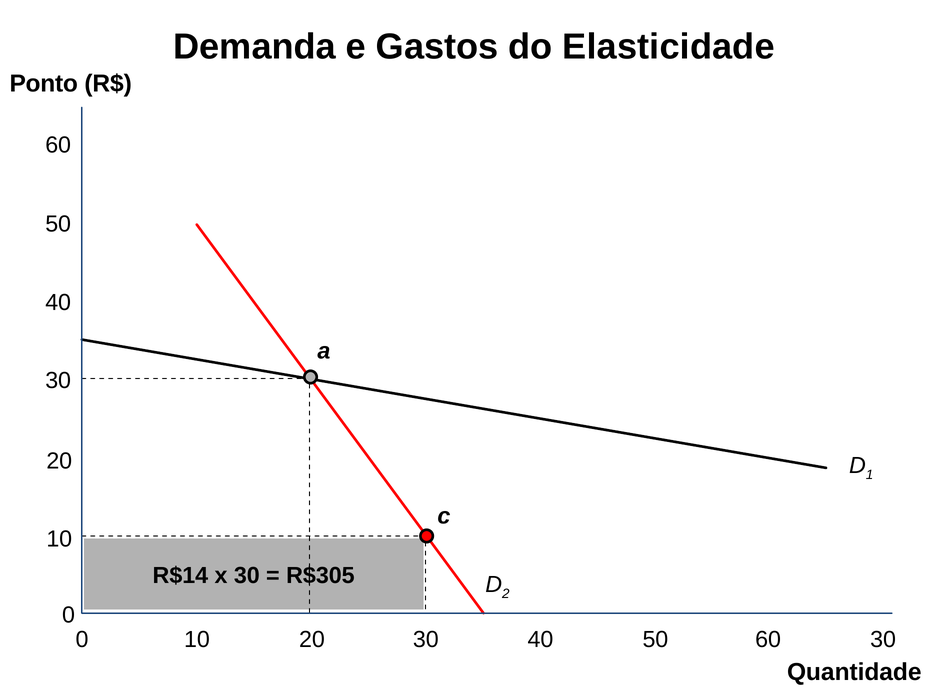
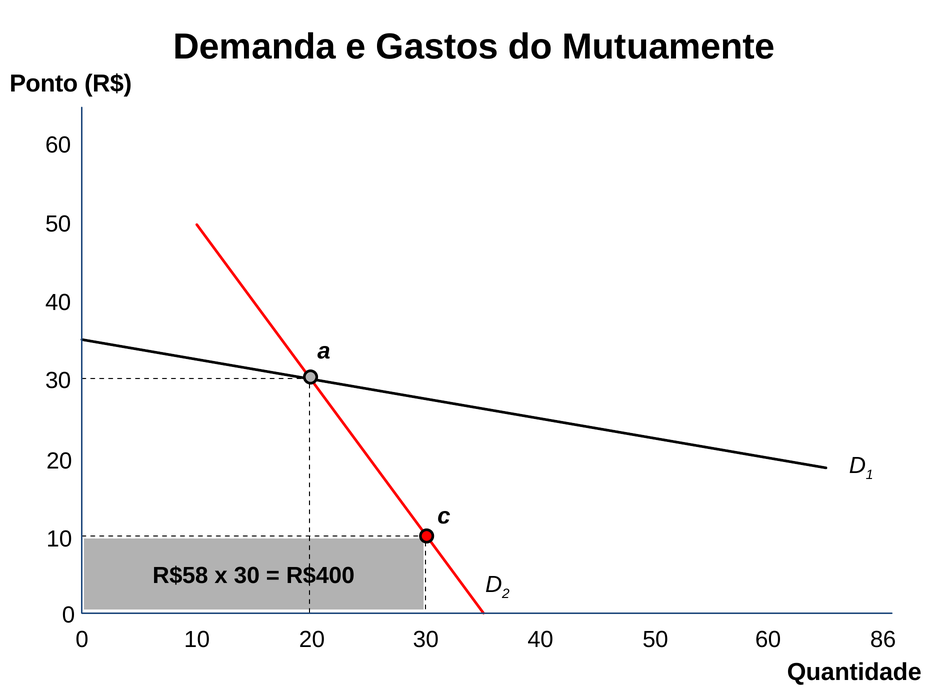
Elasticidade: Elasticidade -> Mutuamente
R$14: R$14 -> R$58
R$305: R$305 -> R$400
60 30: 30 -> 86
